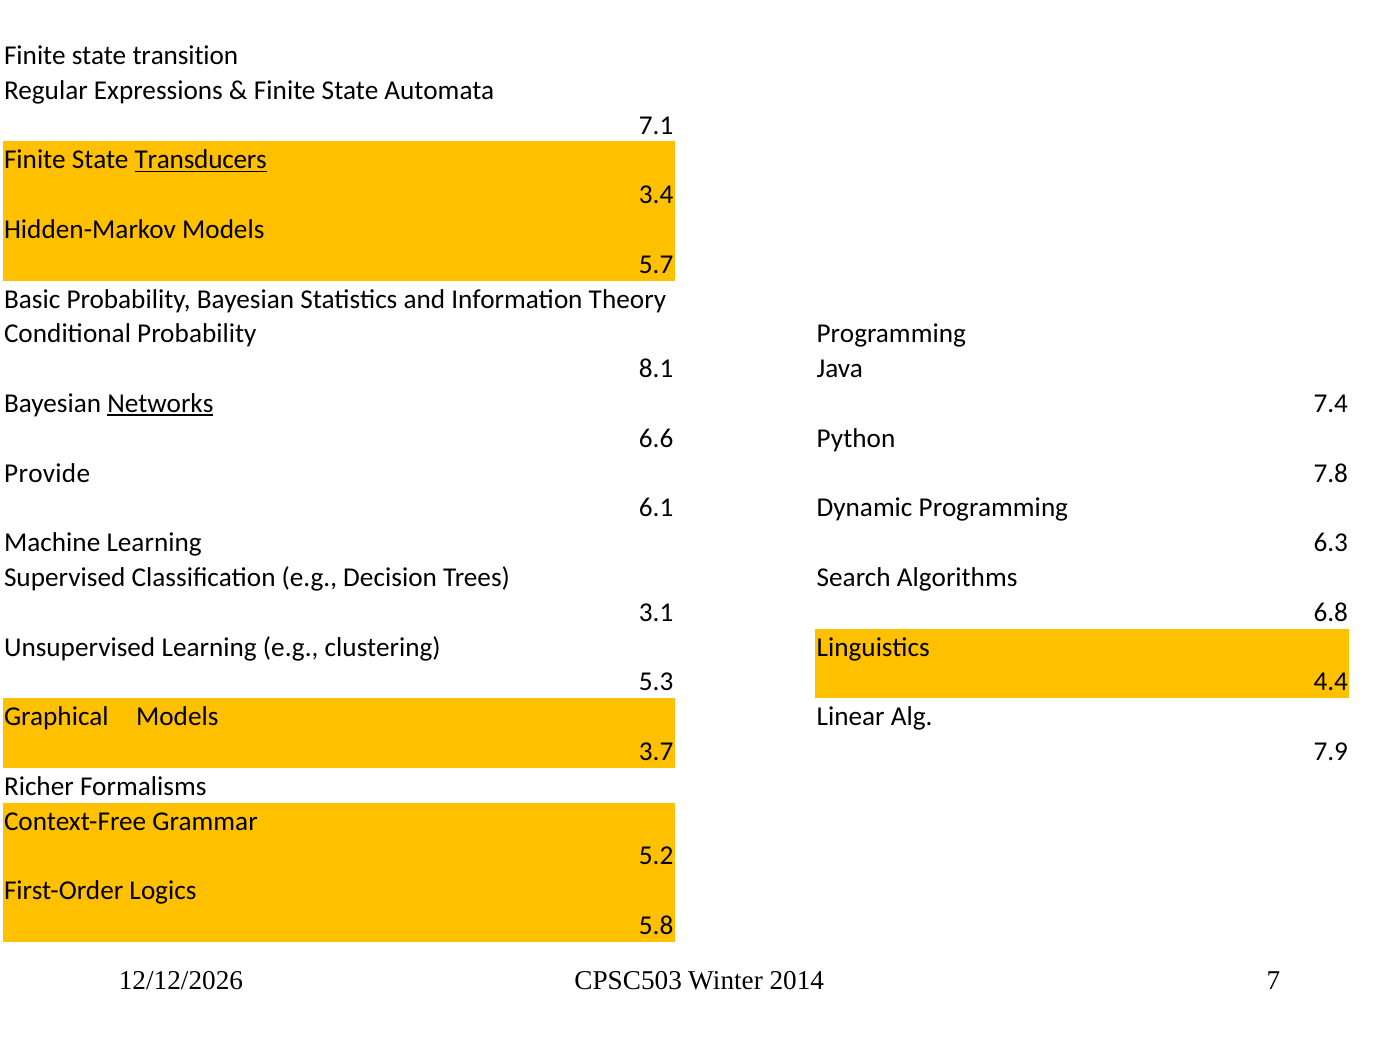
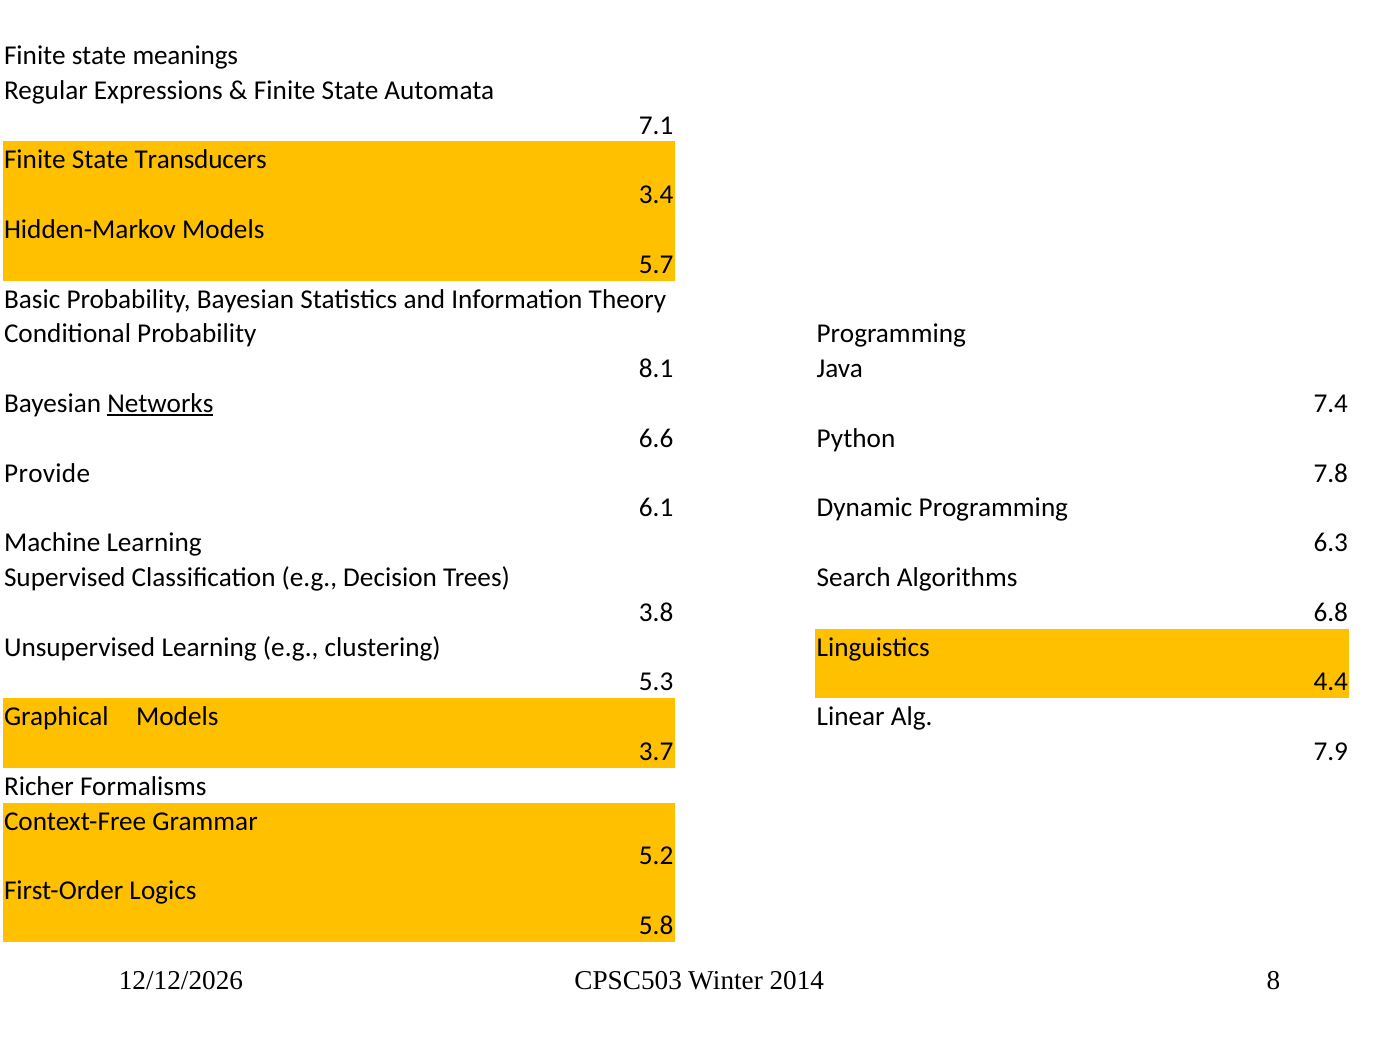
transition: transition -> meanings
Transducers underline: present -> none
3.1: 3.1 -> 3.8
7: 7 -> 8
